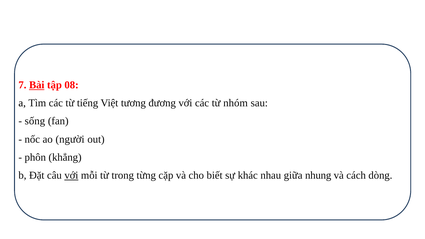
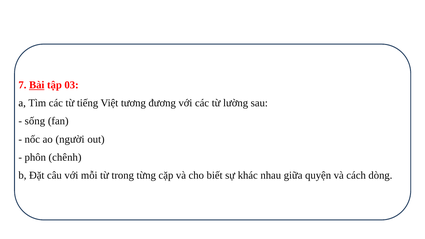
08: 08 -> 03
nhóm: nhóm -> lường
khẳng: khẳng -> chênh
với at (71, 175) underline: present -> none
nhung: nhung -> quyện
